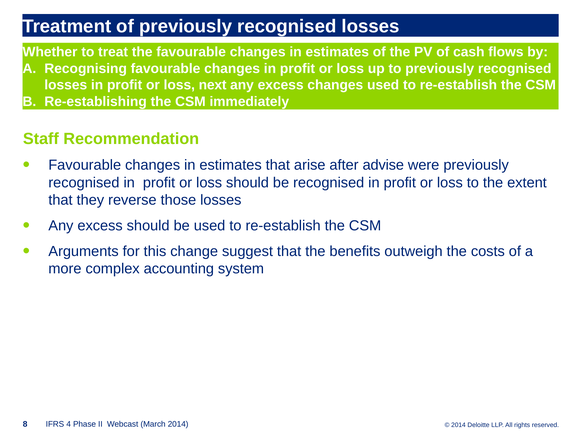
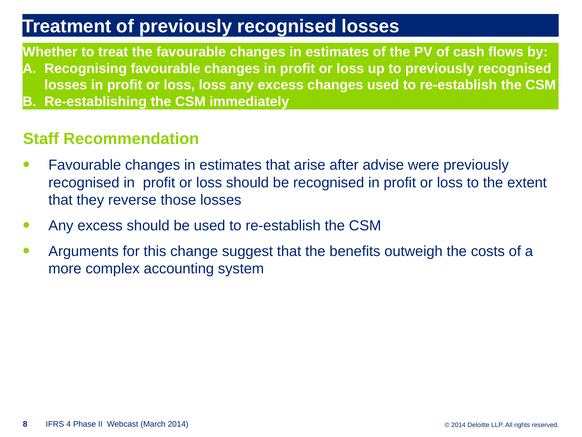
loss next: next -> loss
